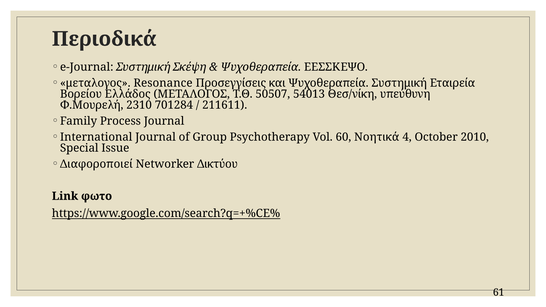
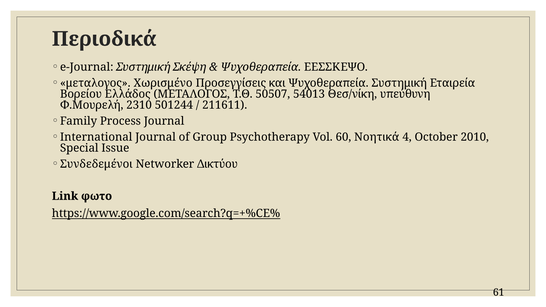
Resonance: Resonance -> Χωρισμένο
701284: 701284 -> 501244
Διαφοροποιεί: Διαφοροποιεί -> Συνδεδεμένοι
